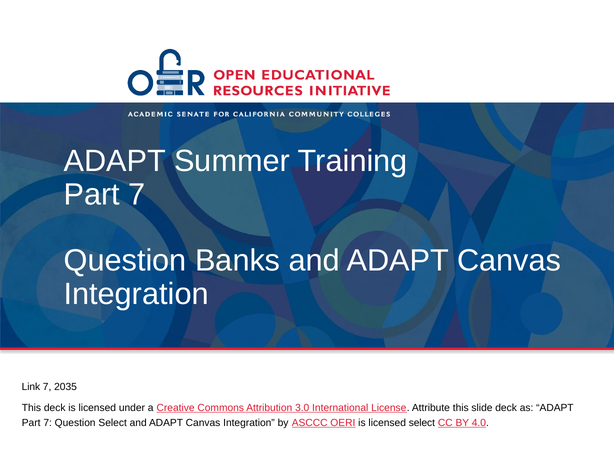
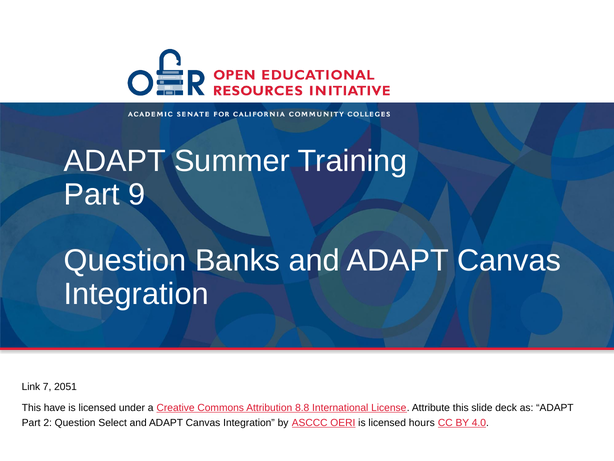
7 at (137, 194): 7 -> 9
2035: 2035 -> 2051
This deck: deck -> have
3.0: 3.0 -> 8.8
7 at (48, 422): 7 -> 2
licensed select: select -> hours
